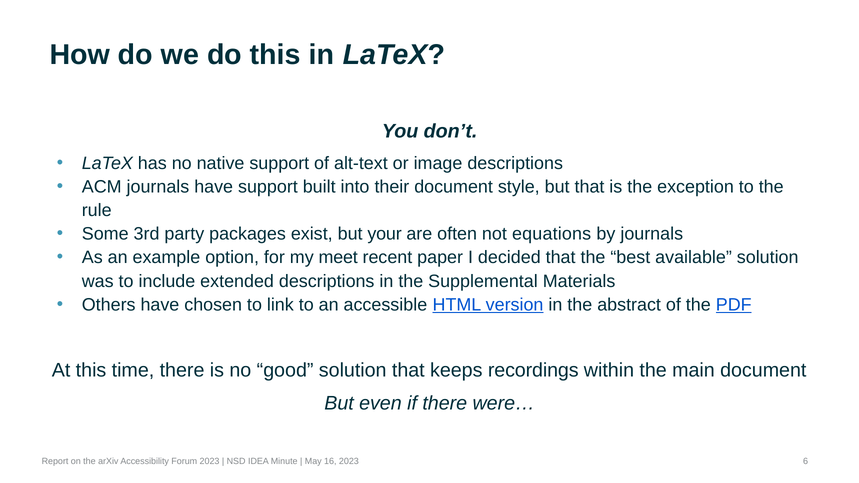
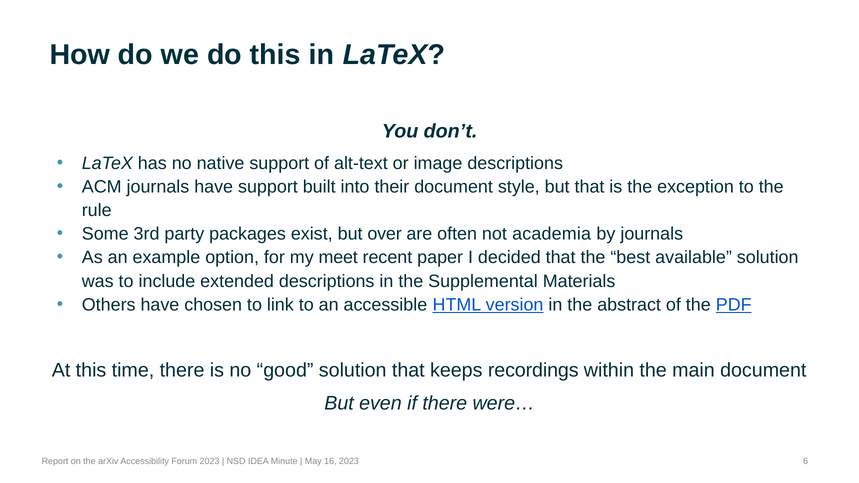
your: your -> over
equations: equations -> academia
